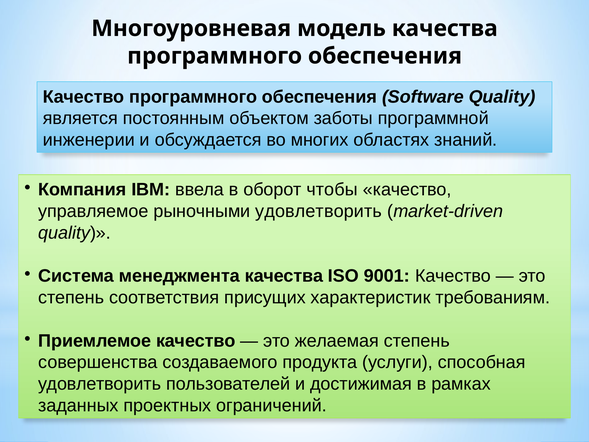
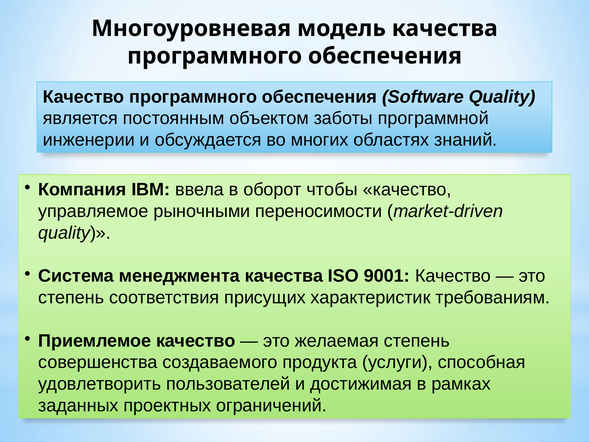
рыночными удовлетворить: удовлетворить -> переносимости
